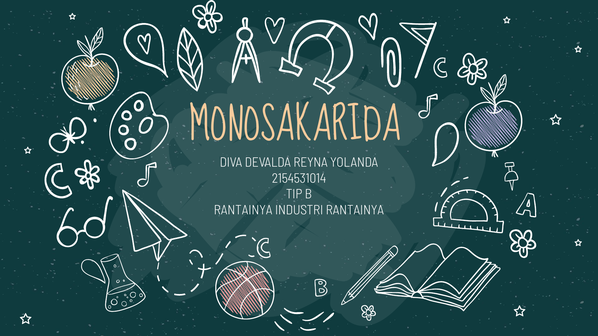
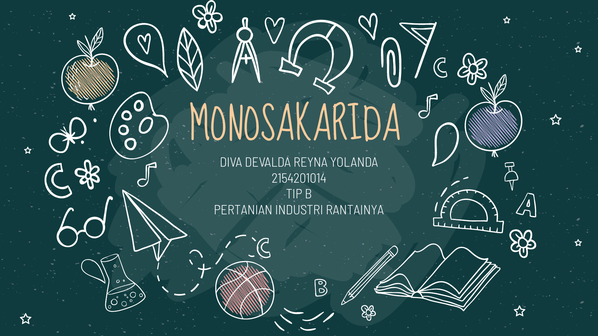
2154531014: 2154531014 -> 2154201014
RANTAINYA at (243, 210): RANTAINYA -> PERTANIAN
